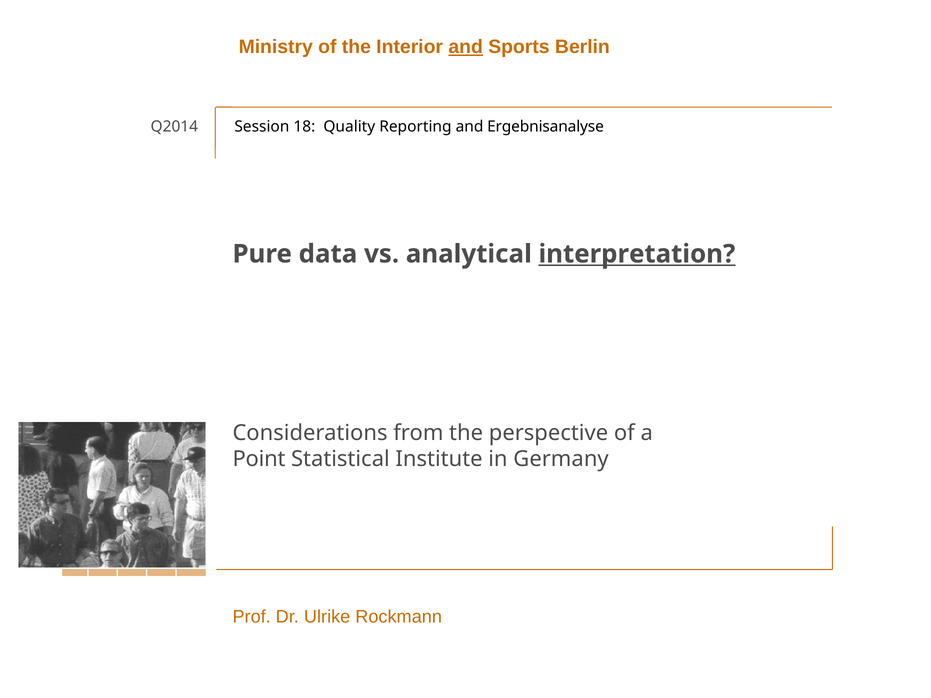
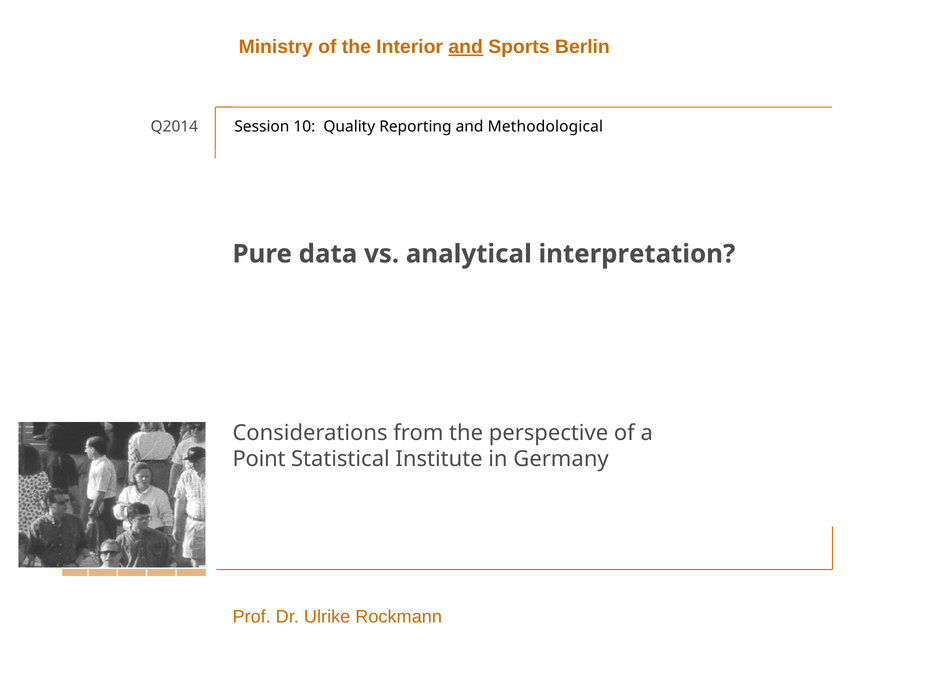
18: 18 -> 10
Ergebnisanalyse: Ergebnisanalyse -> Methodological
interpretation underline: present -> none
